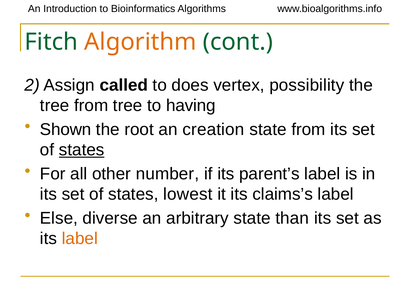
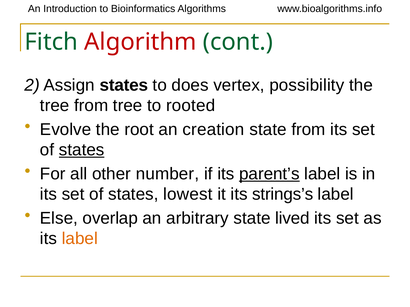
Algorithm colour: orange -> red
Assign called: called -> states
having: having -> rooted
Shown: Shown -> Evolve
parent’s underline: none -> present
claims’s: claims’s -> strings’s
diverse: diverse -> overlap
than: than -> lived
